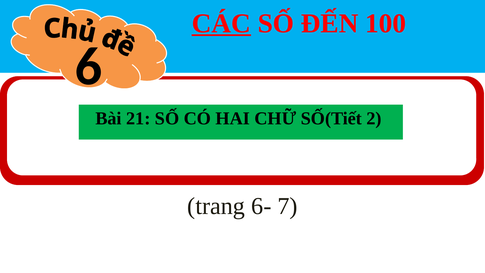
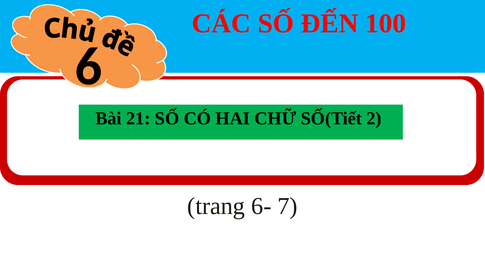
CÁC underline: present -> none
